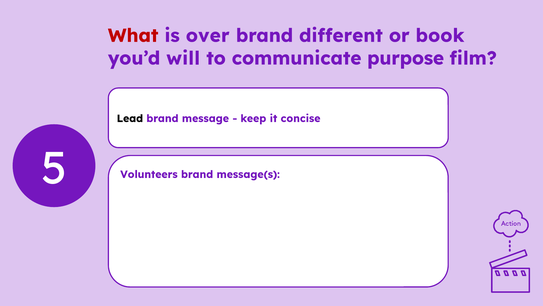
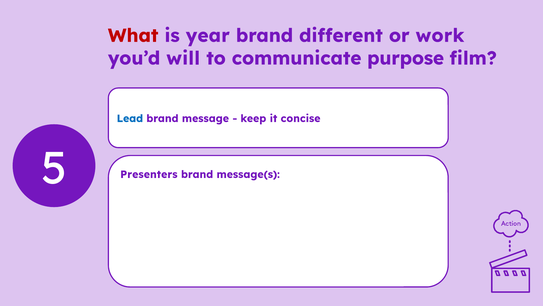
over: over -> year
book: book -> work
Lead colour: black -> blue
Volunteers: Volunteers -> Presenters
